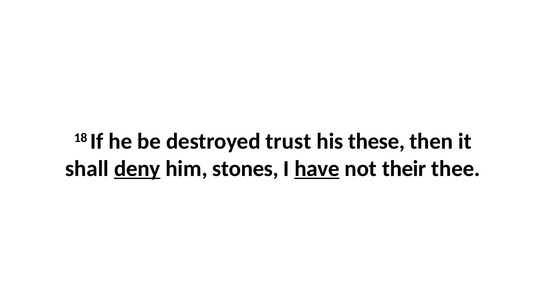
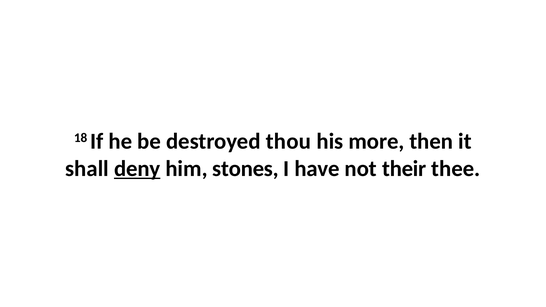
trust: trust -> thou
these: these -> more
have underline: present -> none
